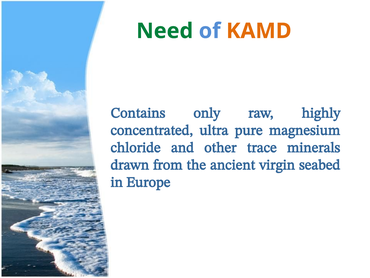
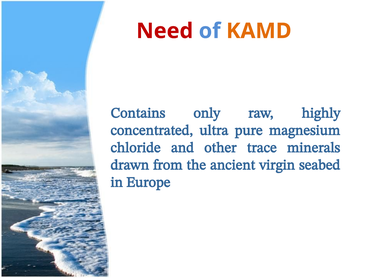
Need colour: green -> red
